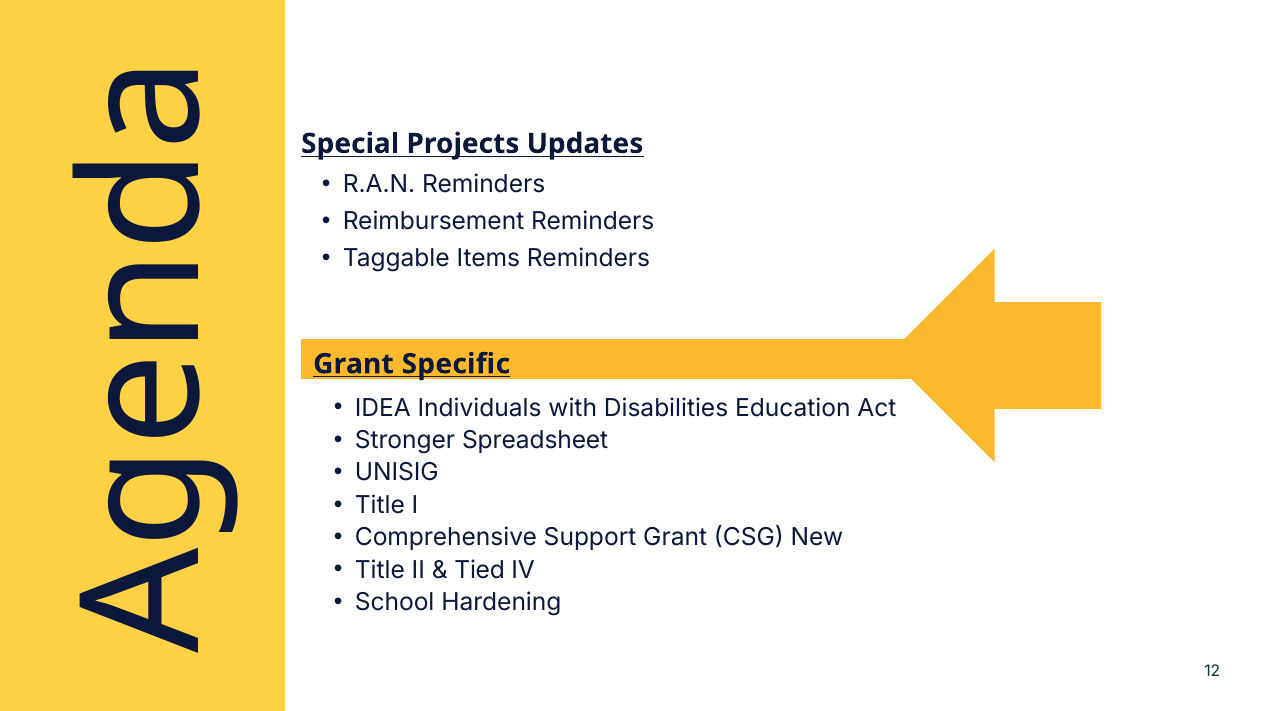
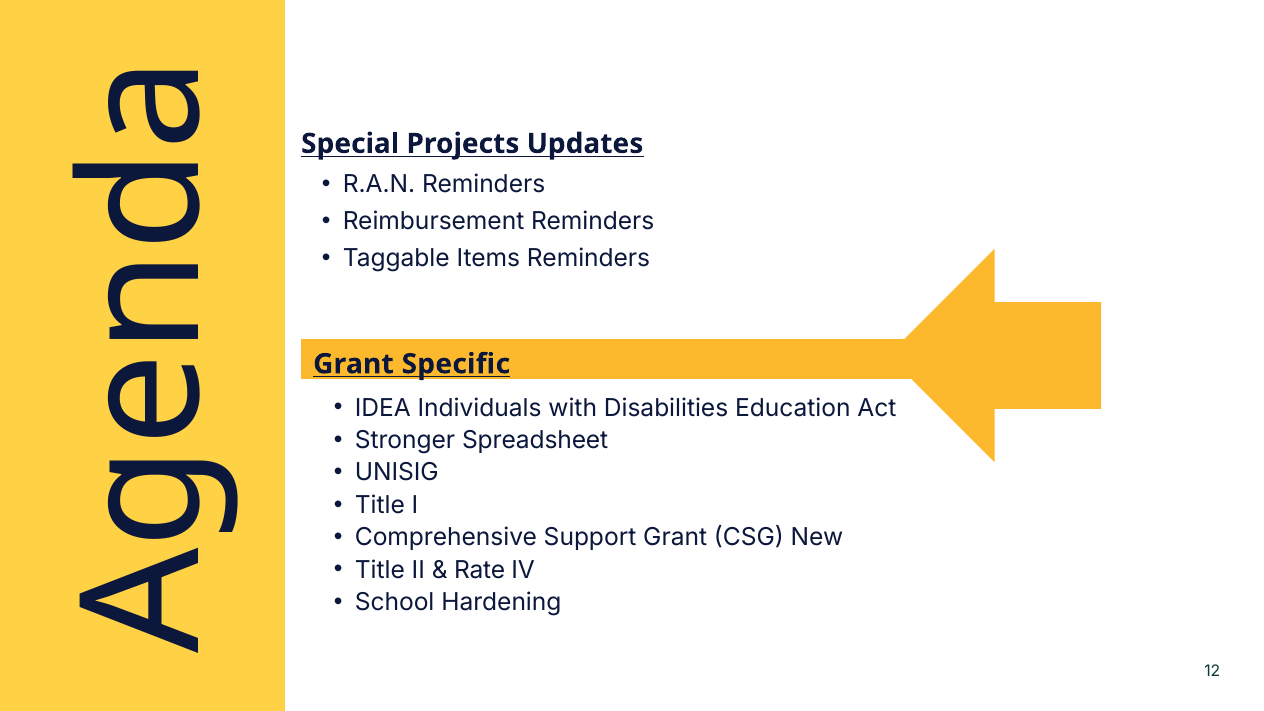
Tied: Tied -> Rate
